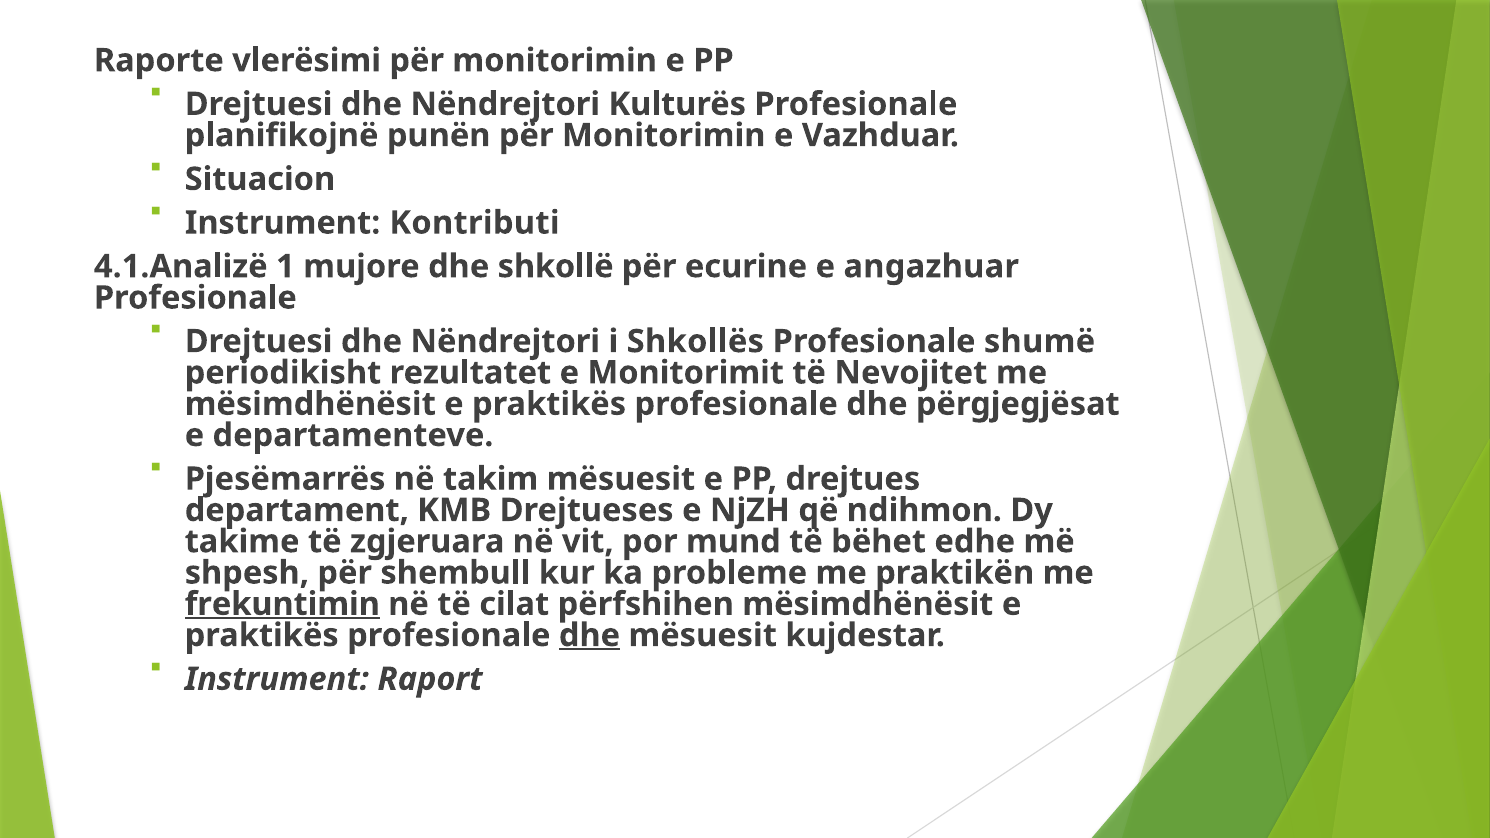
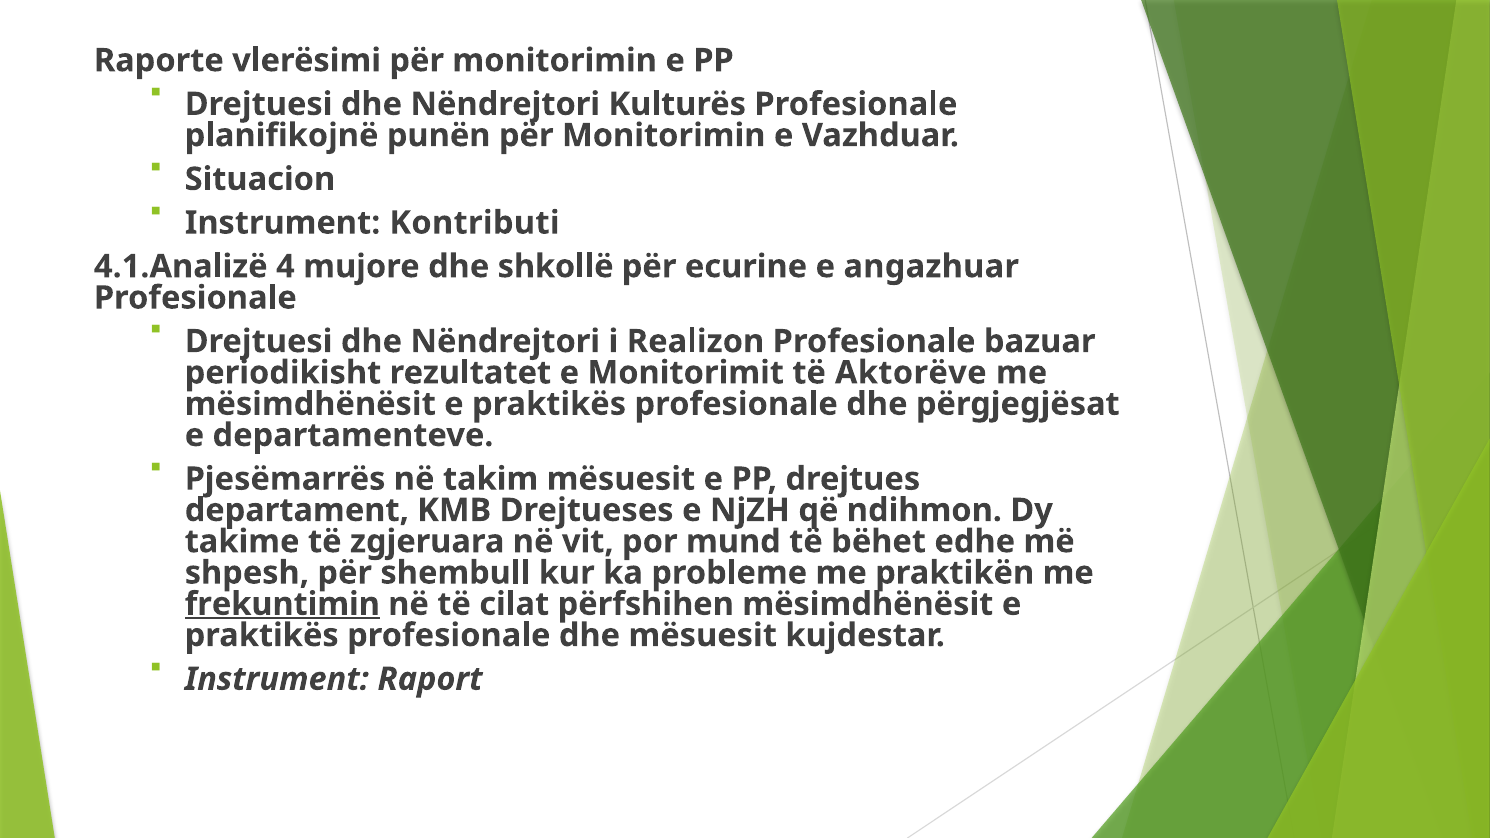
1: 1 -> 4
Shkollës: Shkollës -> Realizon
shumë: shumë -> bazuar
Nevojitet: Nevojitet -> Aktorëve
dhe at (589, 635) underline: present -> none
